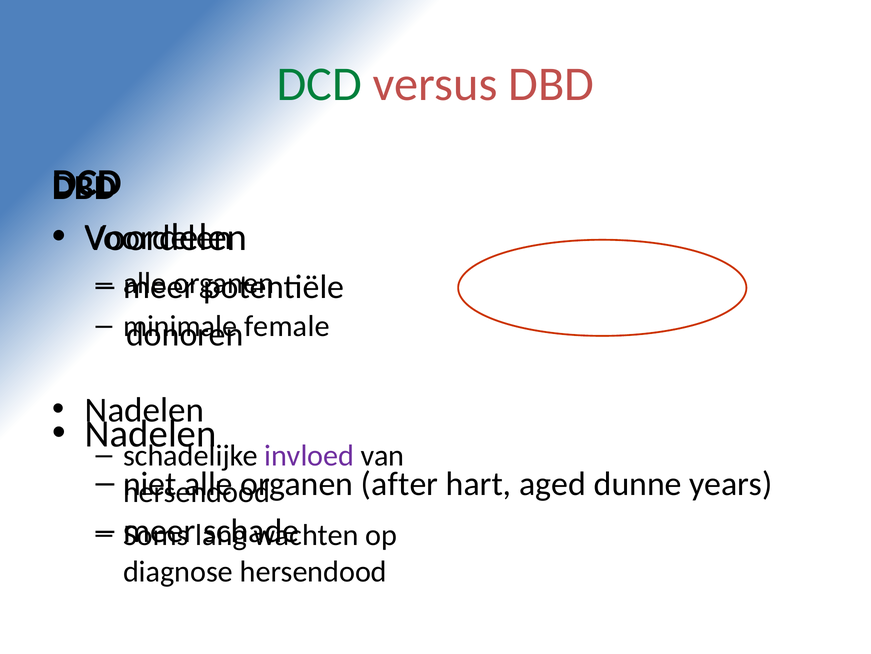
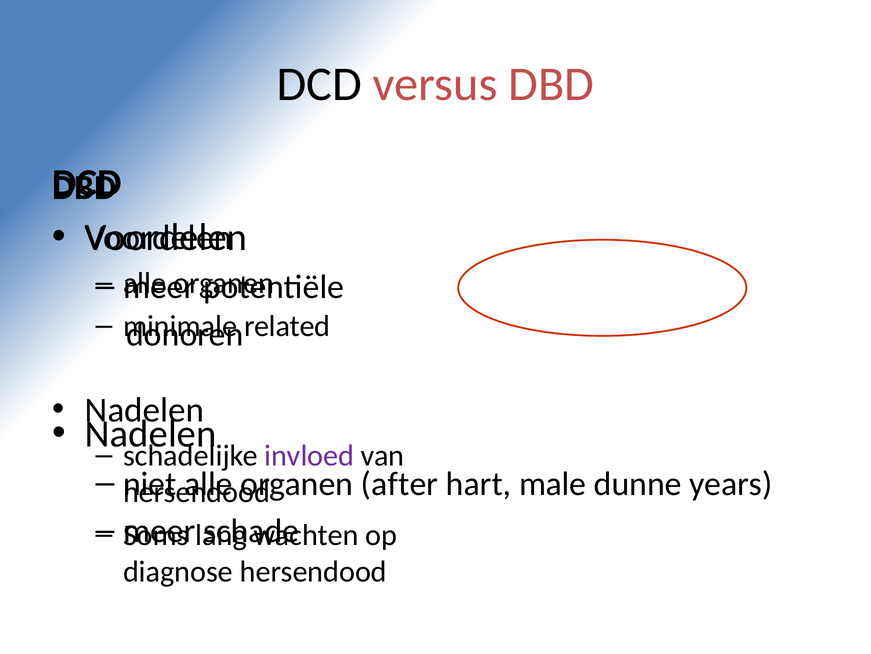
DCD at (319, 84) colour: green -> black
female: female -> related
aged: aged -> male
